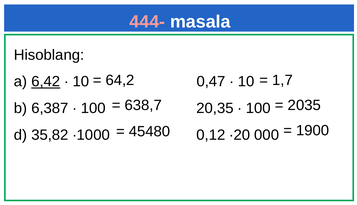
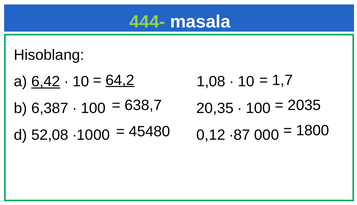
444- colour: pink -> light green
64,2 underline: none -> present
0,47: 0,47 -> 1,08
1900: 1900 -> 1800
35,82: 35,82 -> 52,08
∙20: ∙20 -> ∙87
